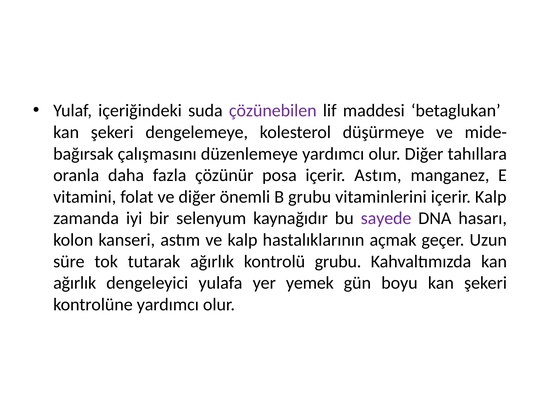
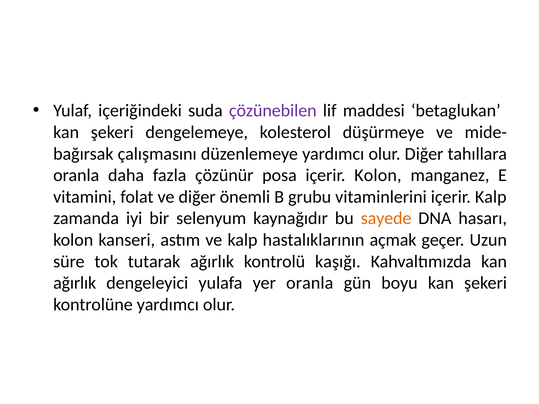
içerir Astım: Astım -> Kolon
sayede colour: purple -> orange
kontrolü grubu: grubu -> kaşığı
yer yemek: yemek -> oranla
